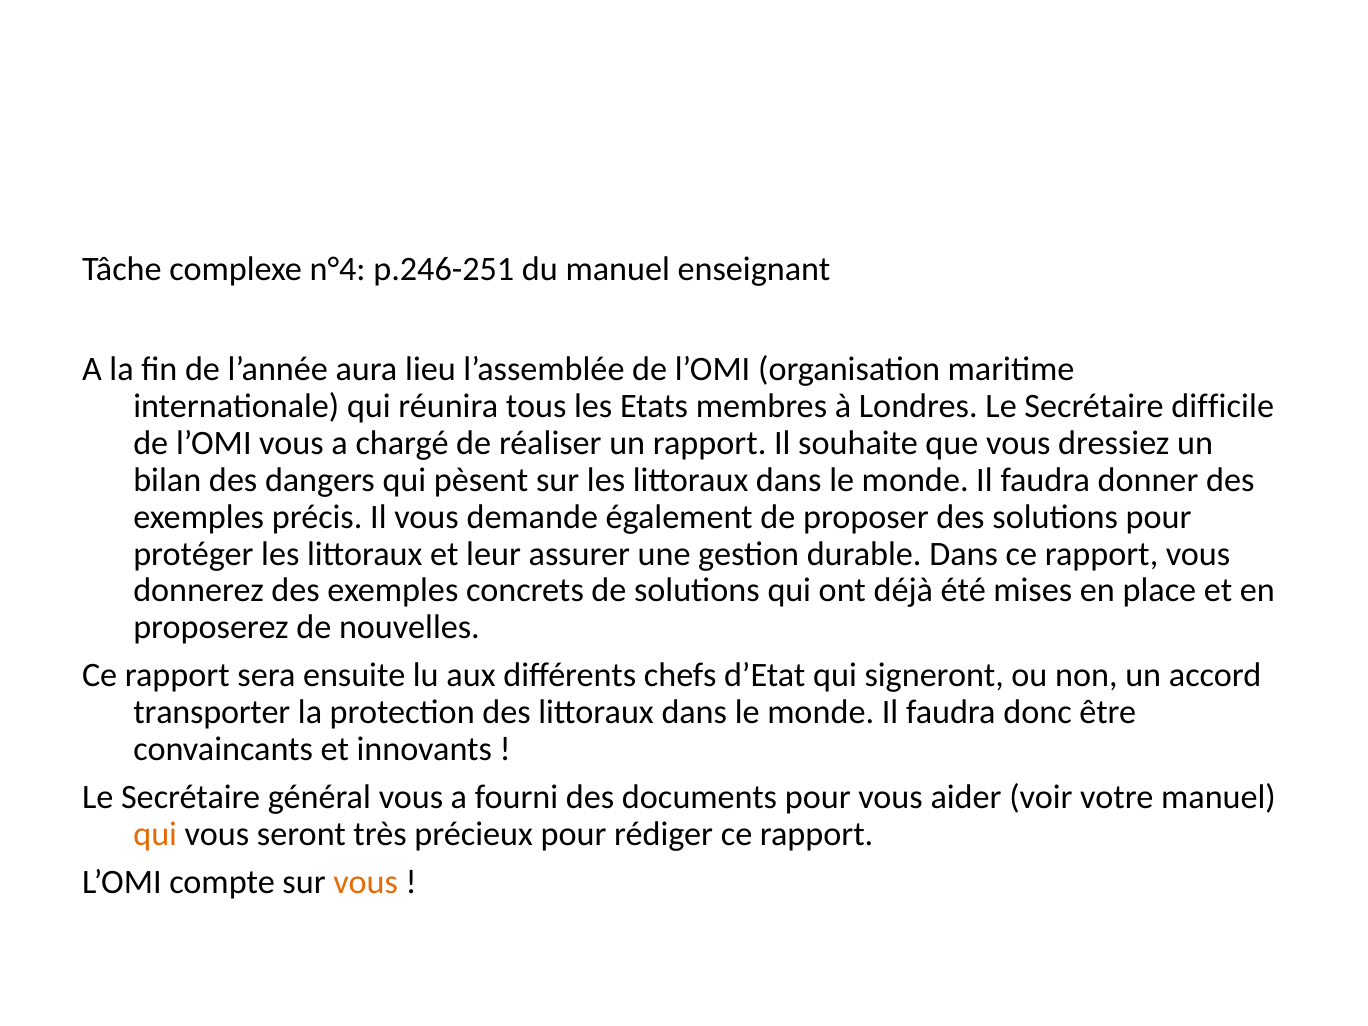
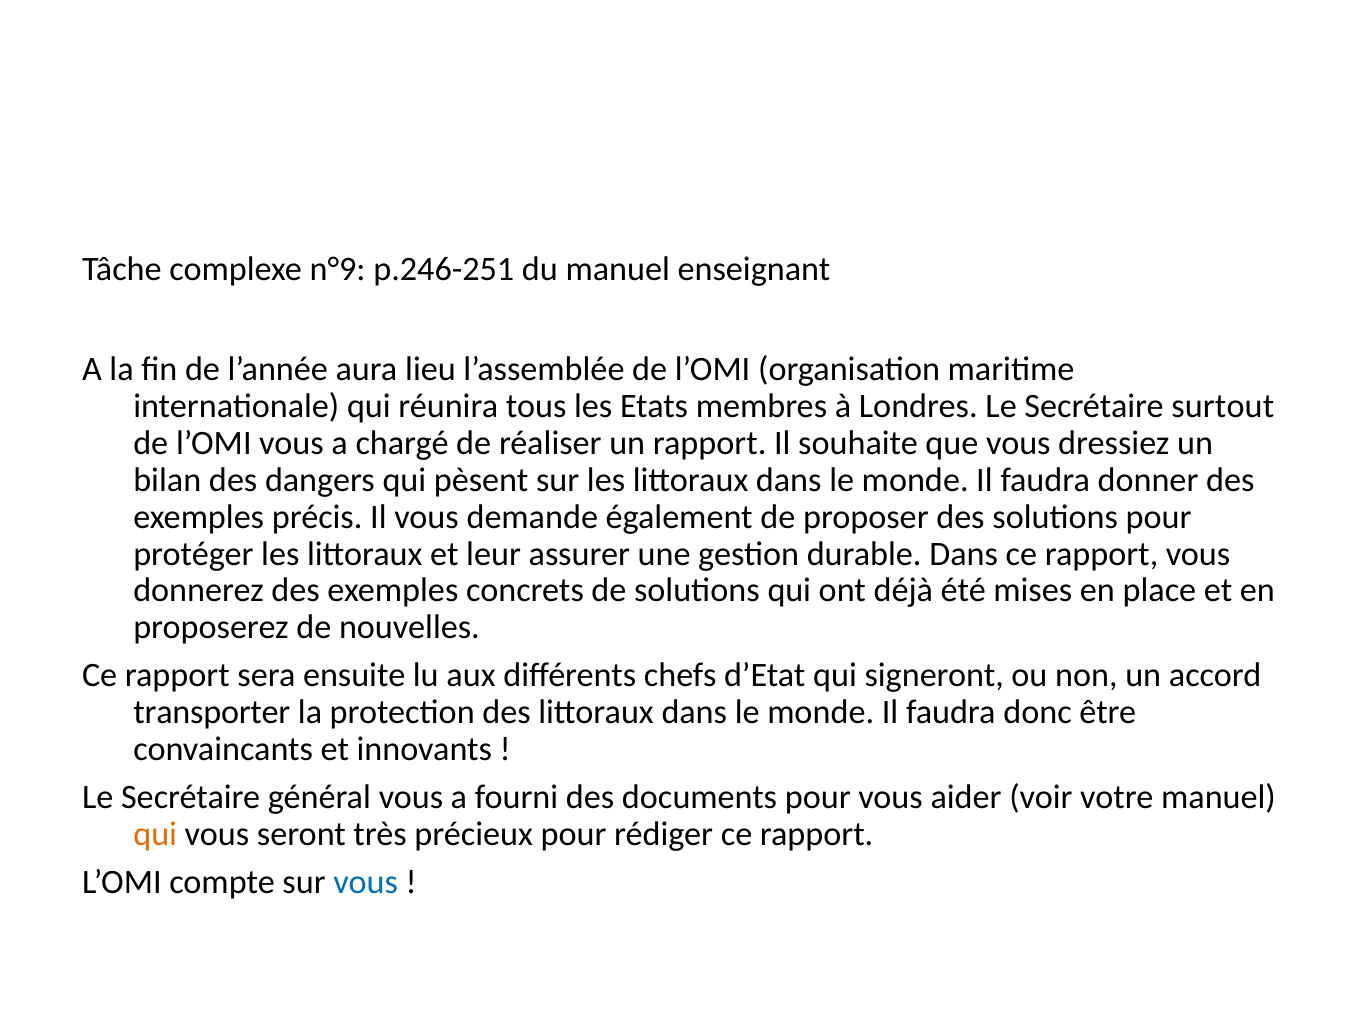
n°4: n°4 -> n°9
difficile: difficile -> surtout
vous at (366, 882) colour: orange -> blue
